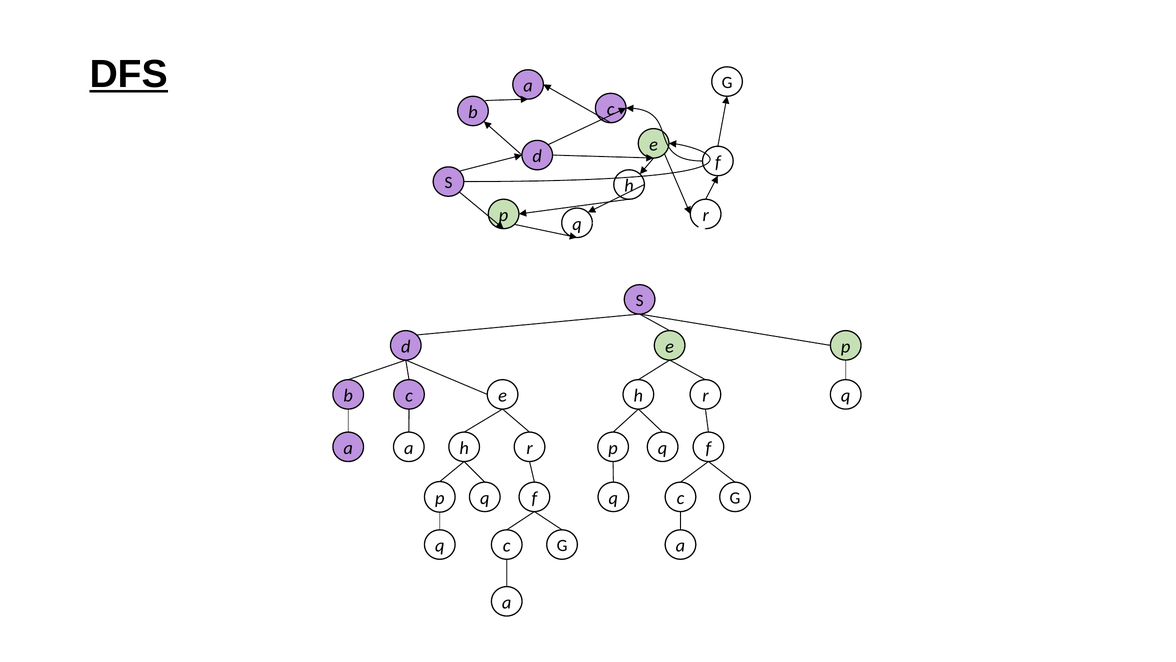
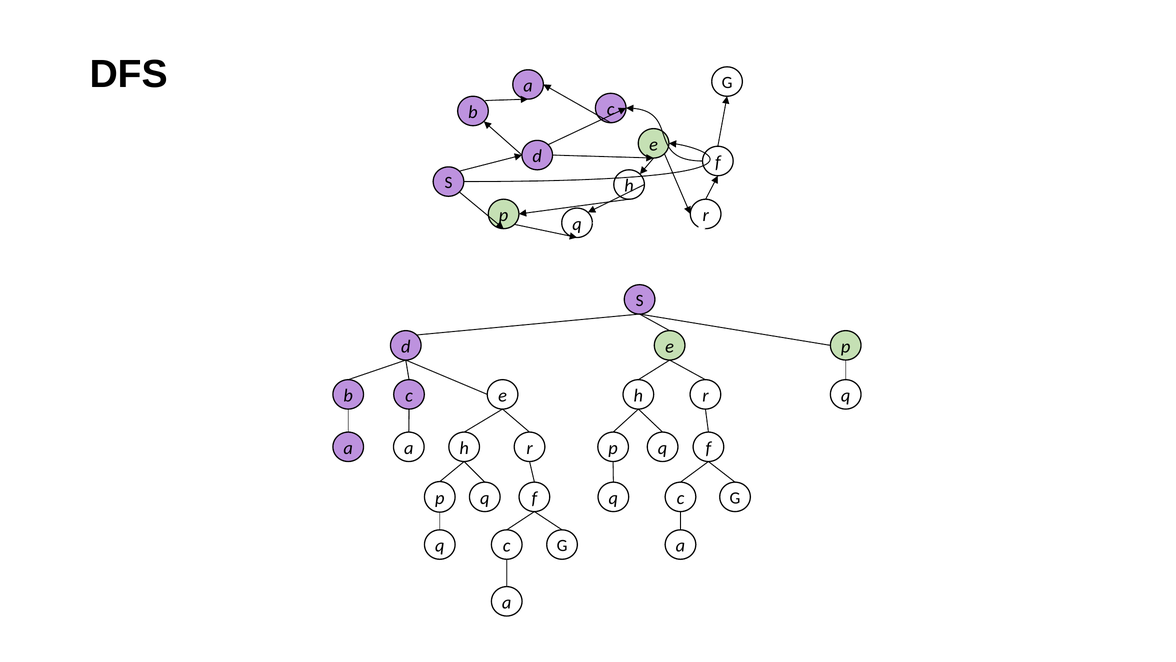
DFS underline: present -> none
